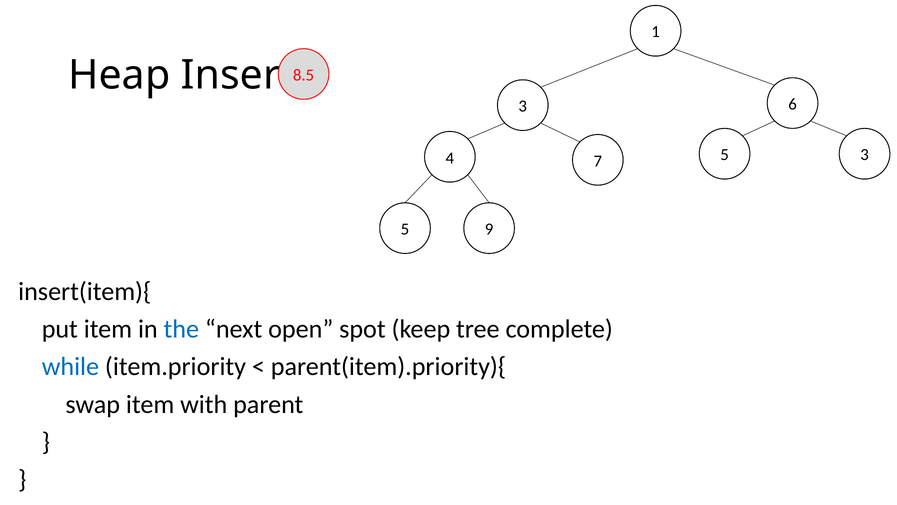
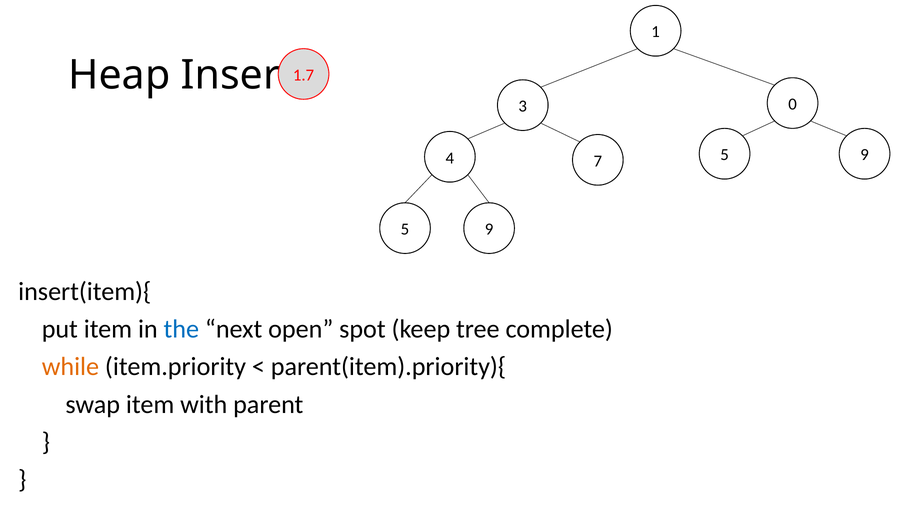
8.5: 8.5 -> 1.7
6: 6 -> 0
7 5 3: 3 -> 9
while colour: blue -> orange
